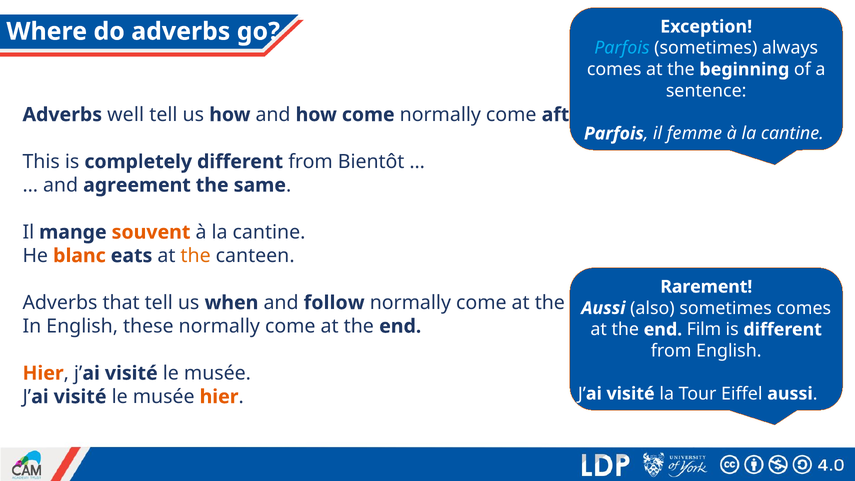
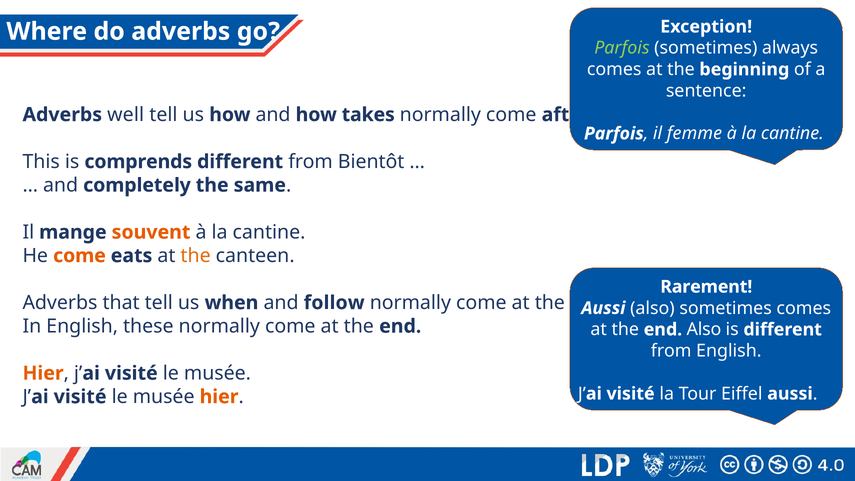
Parfois at (622, 48) colour: light blue -> light green
how come: come -> takes
completely: completely -> comprends
agreement: agreement -> completely
He blanc: blanc -> come
end Film: Film -> Also
